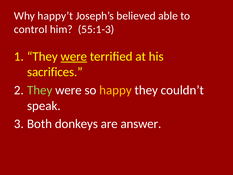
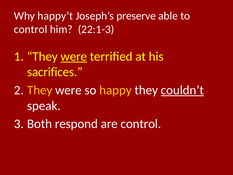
believed: believed -> preserve
55:1-3: 55:1-3 -> 22:1-3
They at (40, 90) colour: light green -> yellow
couldn’t underline: none -> present
donkeys: donkeys -> respond
are answer: answer -> control
